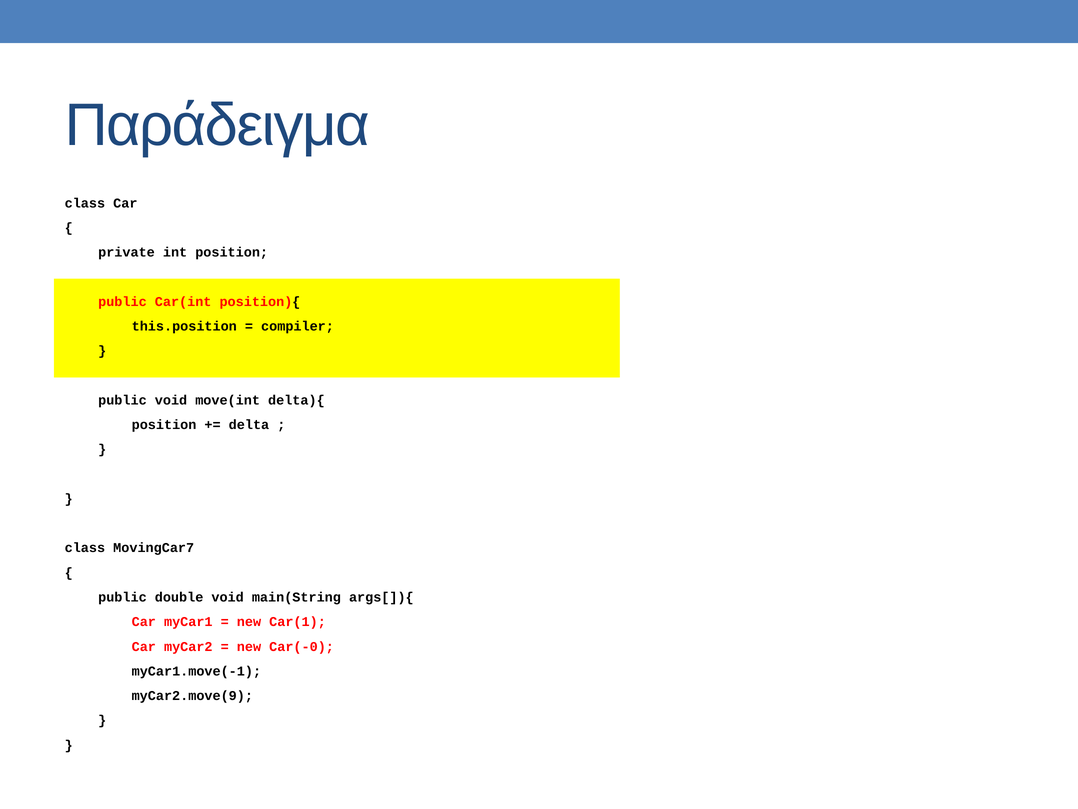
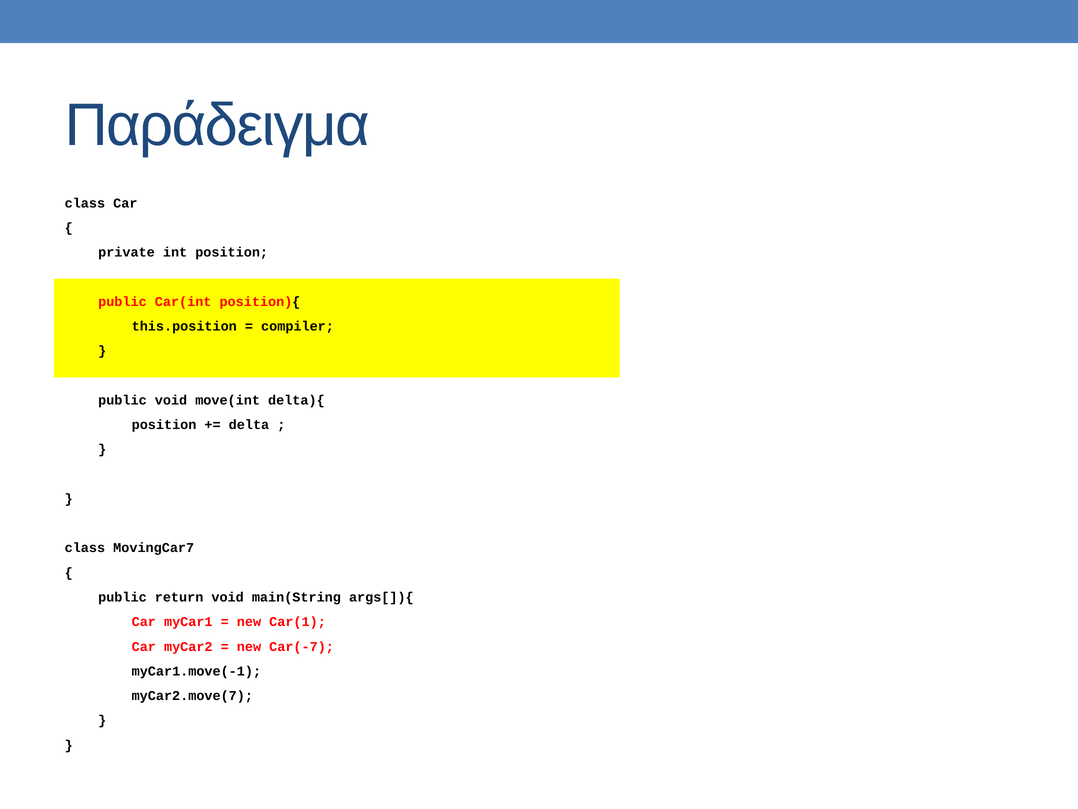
double: double -> return
Car(-0: Car(-0 -> Car(-7
myCar2.move(9: myCar2.move(9 -> myCar2.move(7
